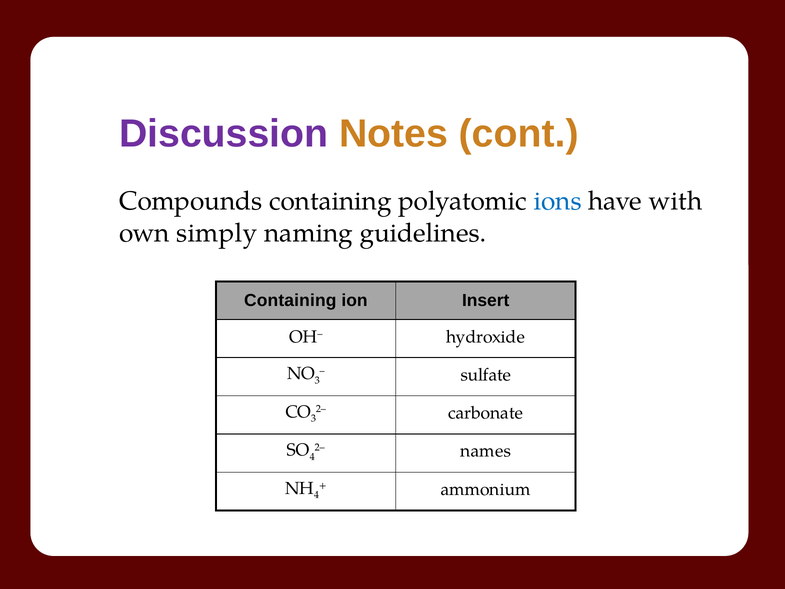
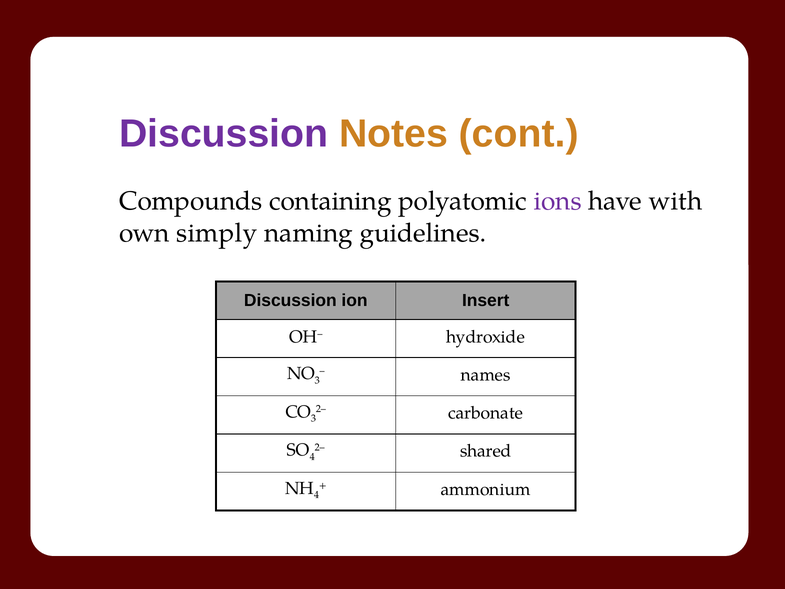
ions colour: blue -> purple
Containing at (290, 301): Containing -> Discussion
sulfate: sulfate -> names
names: names -> shared
